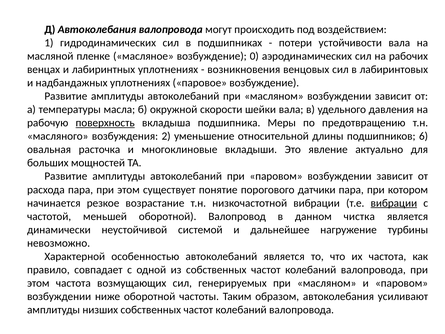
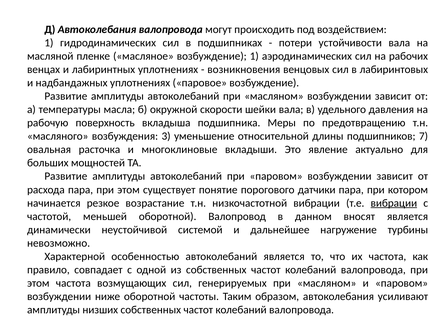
возбуждение 0: 0 -> 1
поверхность underline: present -> none
2: 2 -> 3
6: 6 -> 7
чистка: чистка -> вносят
